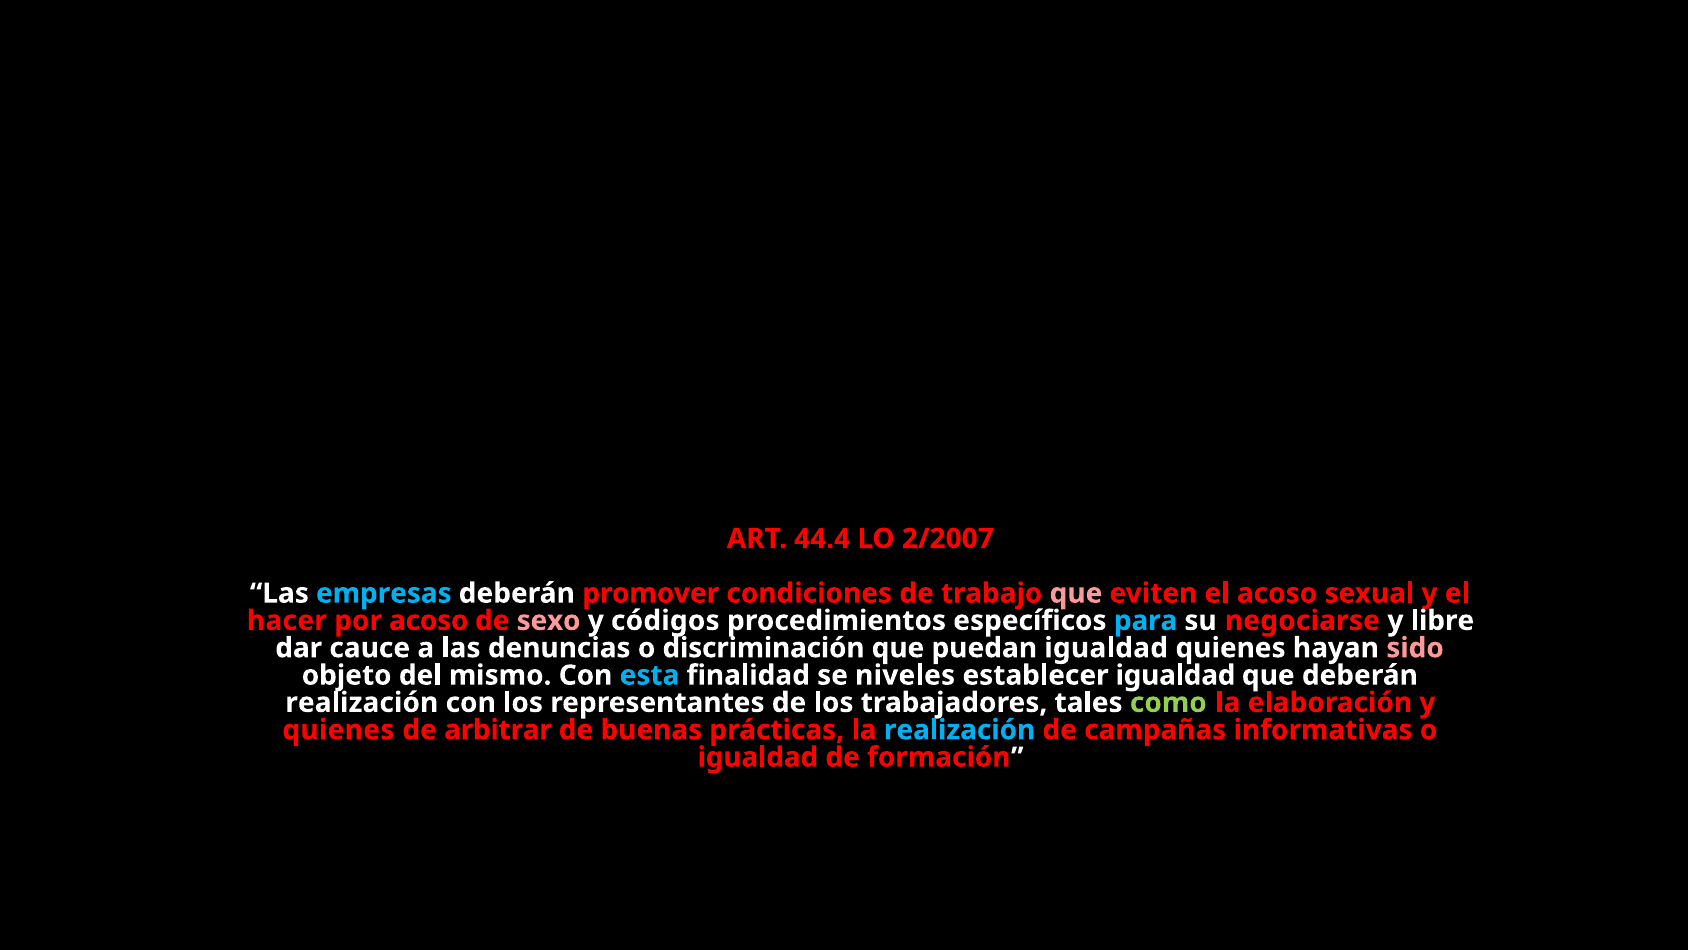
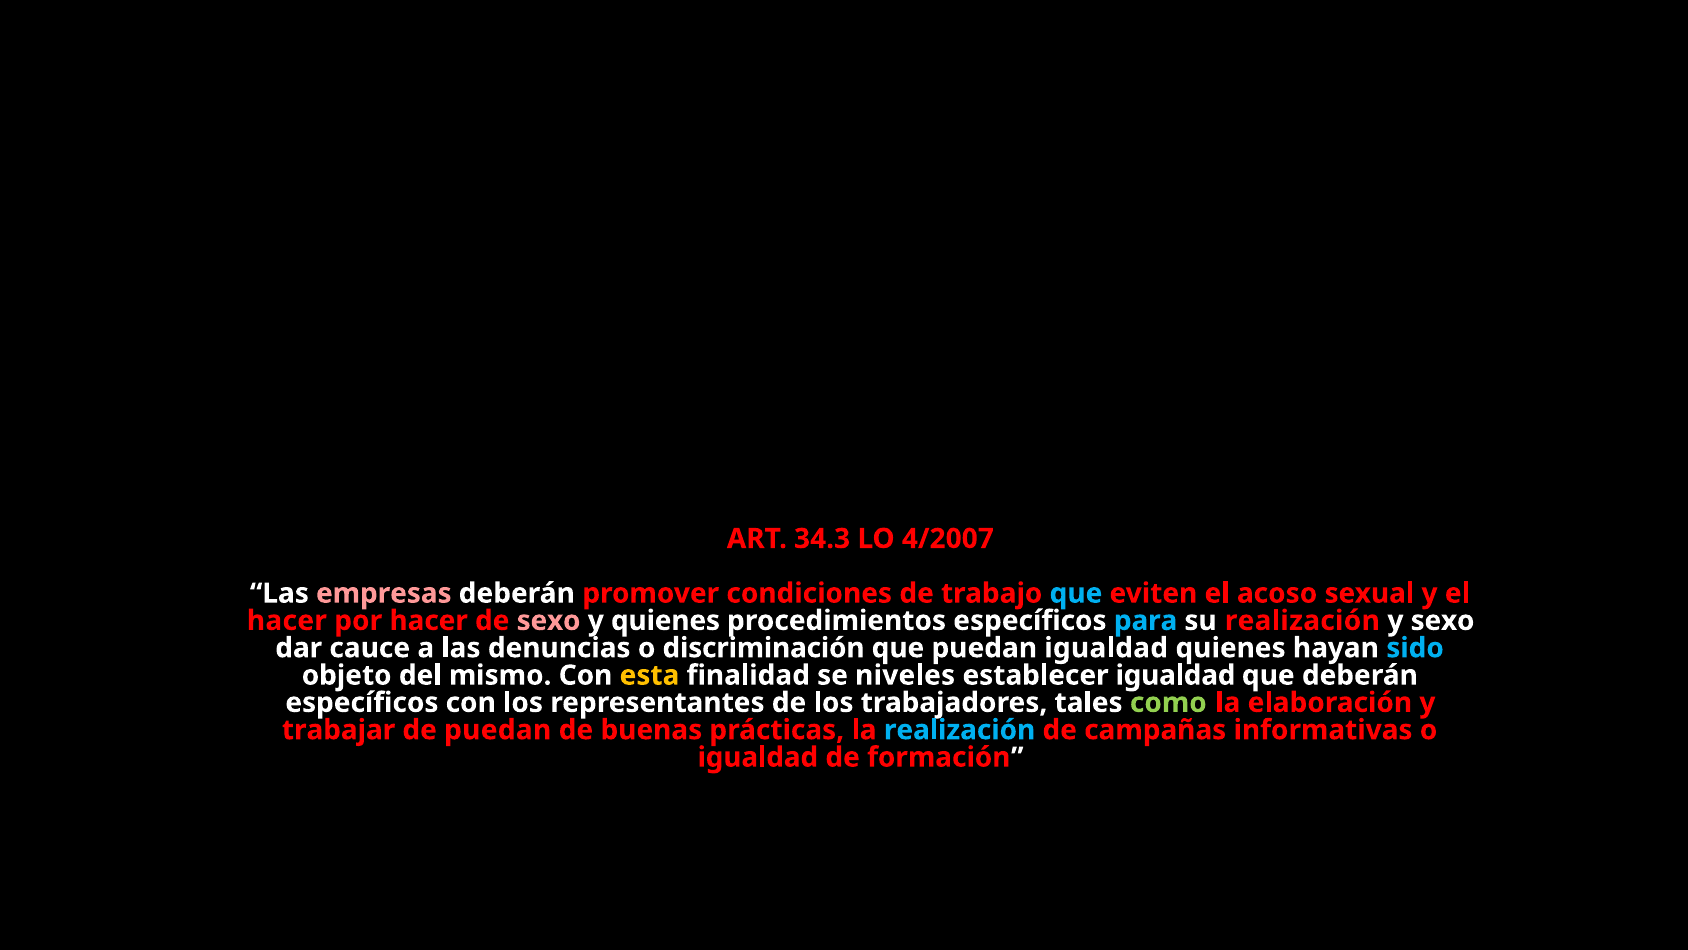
44.4: 44.4 -> 34.3
2/2007: 2/2007 -> 4/2007
empresas colour: light blue -> pink
que at (1076, 593) colour: pink -> light blue
por acoso: acoso -> hacer
y códigos: códigos -> quienes
su negociarse: negociarse -> realización
y libre: libre -> sexo
sido colour: pink -> light blue
esta colour: light blue -> yellow
realización at (362, 702): realización -> específicos
quienes at (338, 730): quienes -> trabajar
de arbitrar: arbitrar -> puedan
